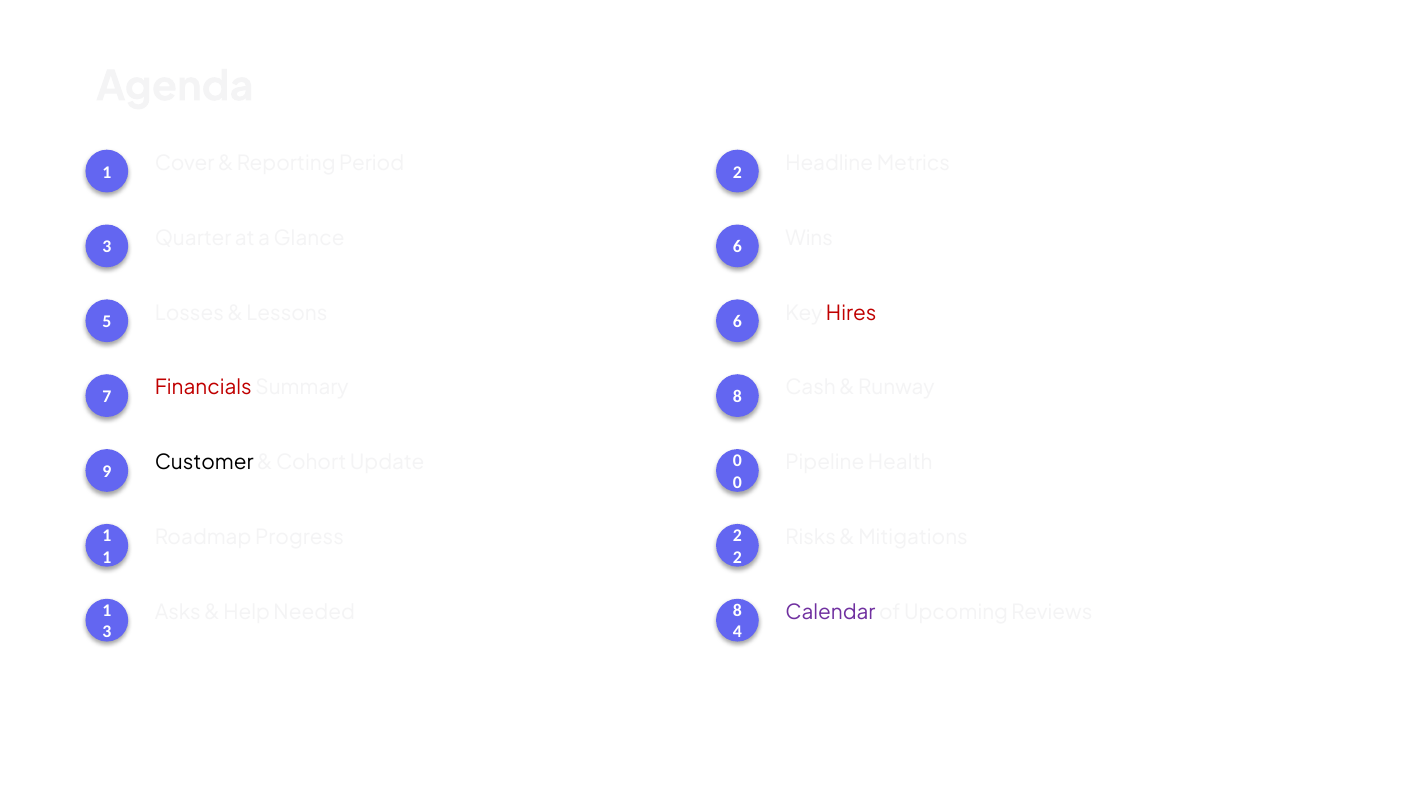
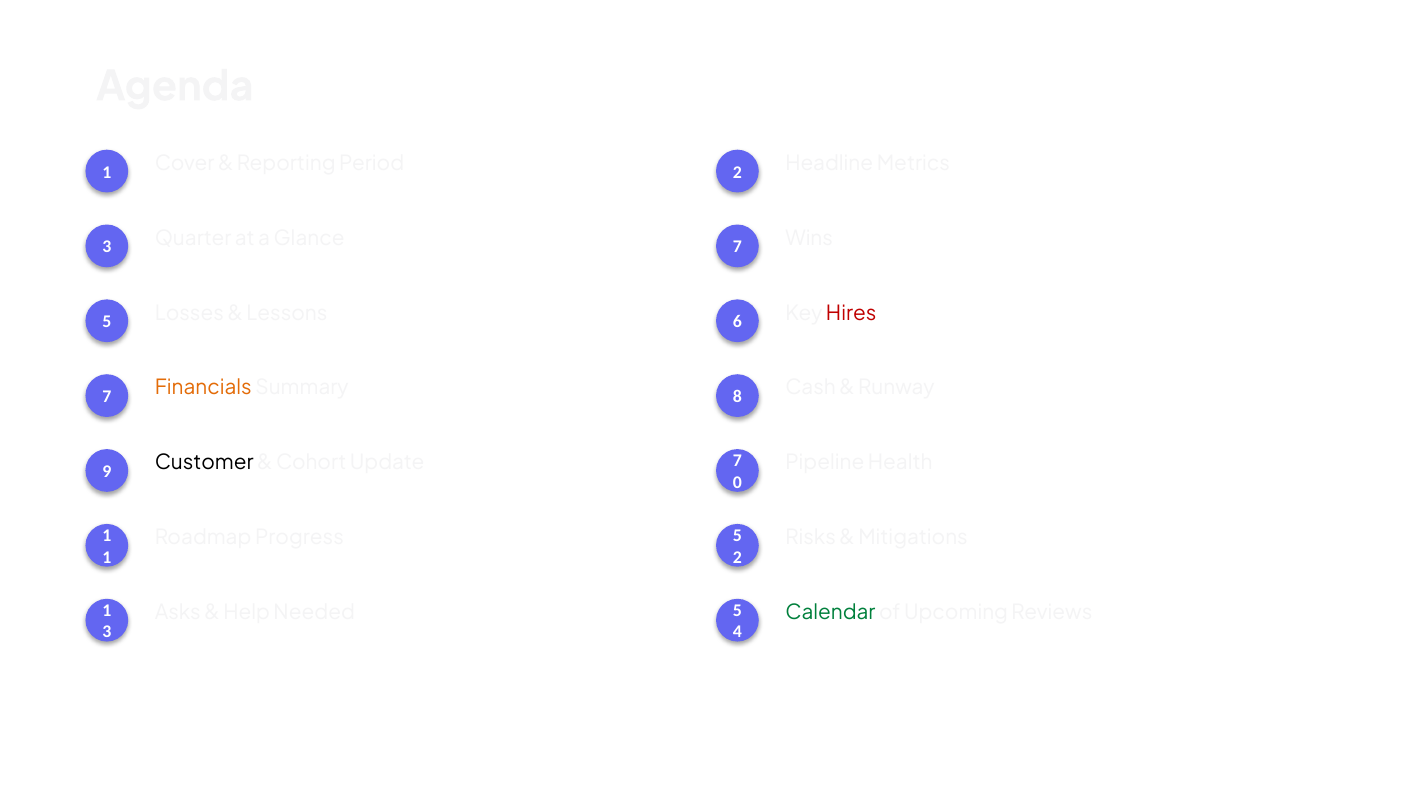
Glance 6: 6 -> 7
Financials colour: red -> orange
Update 0: 0 -> 7
Progress 2: 2 -> 5
Needed 8: 8 -> 5
Calendar colour: purple -> green
